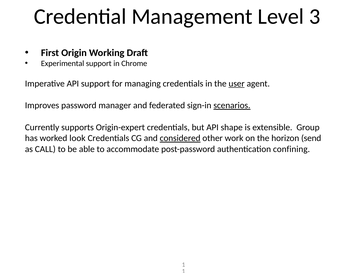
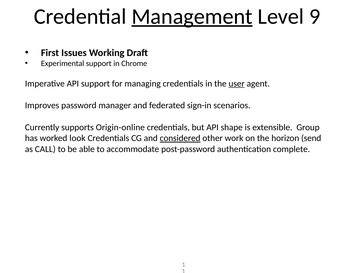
Management underline: none -> present
3: 3 -> 9
Origin: Origin -> Issues
scenarios underline: present -> none
Origin-expert: Origin-expert -> Origin-online
confining: confining -> complete
